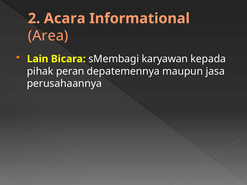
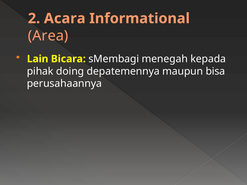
karyawan: karyawan -> menegah
peran: peran -> doing
jasa: jasa -> bisa
